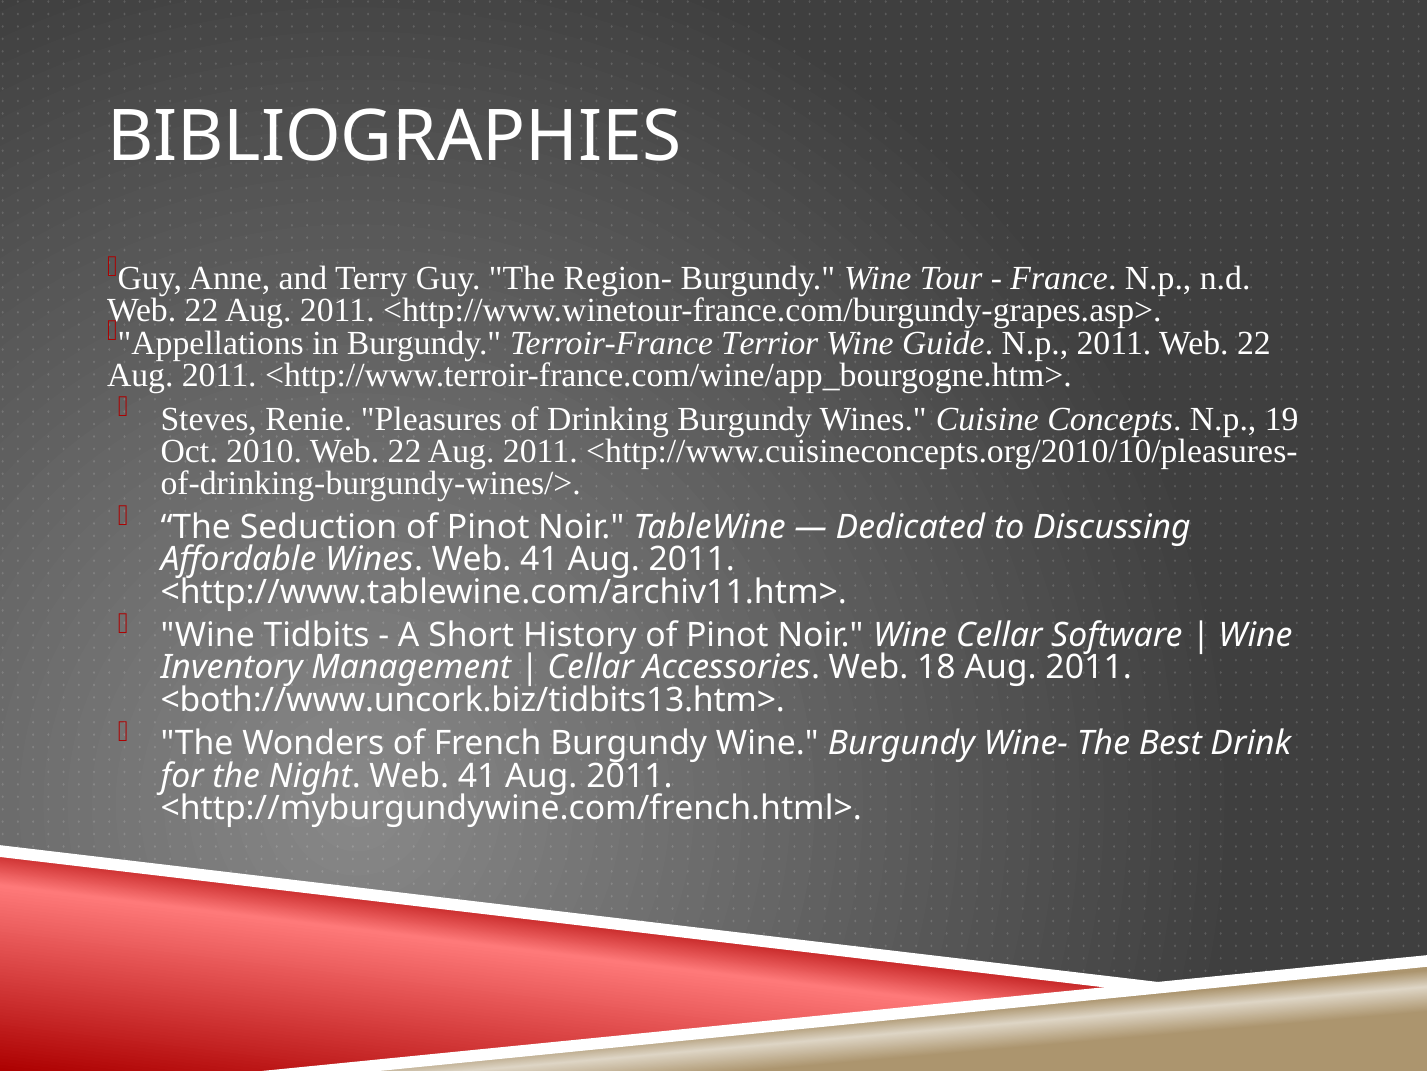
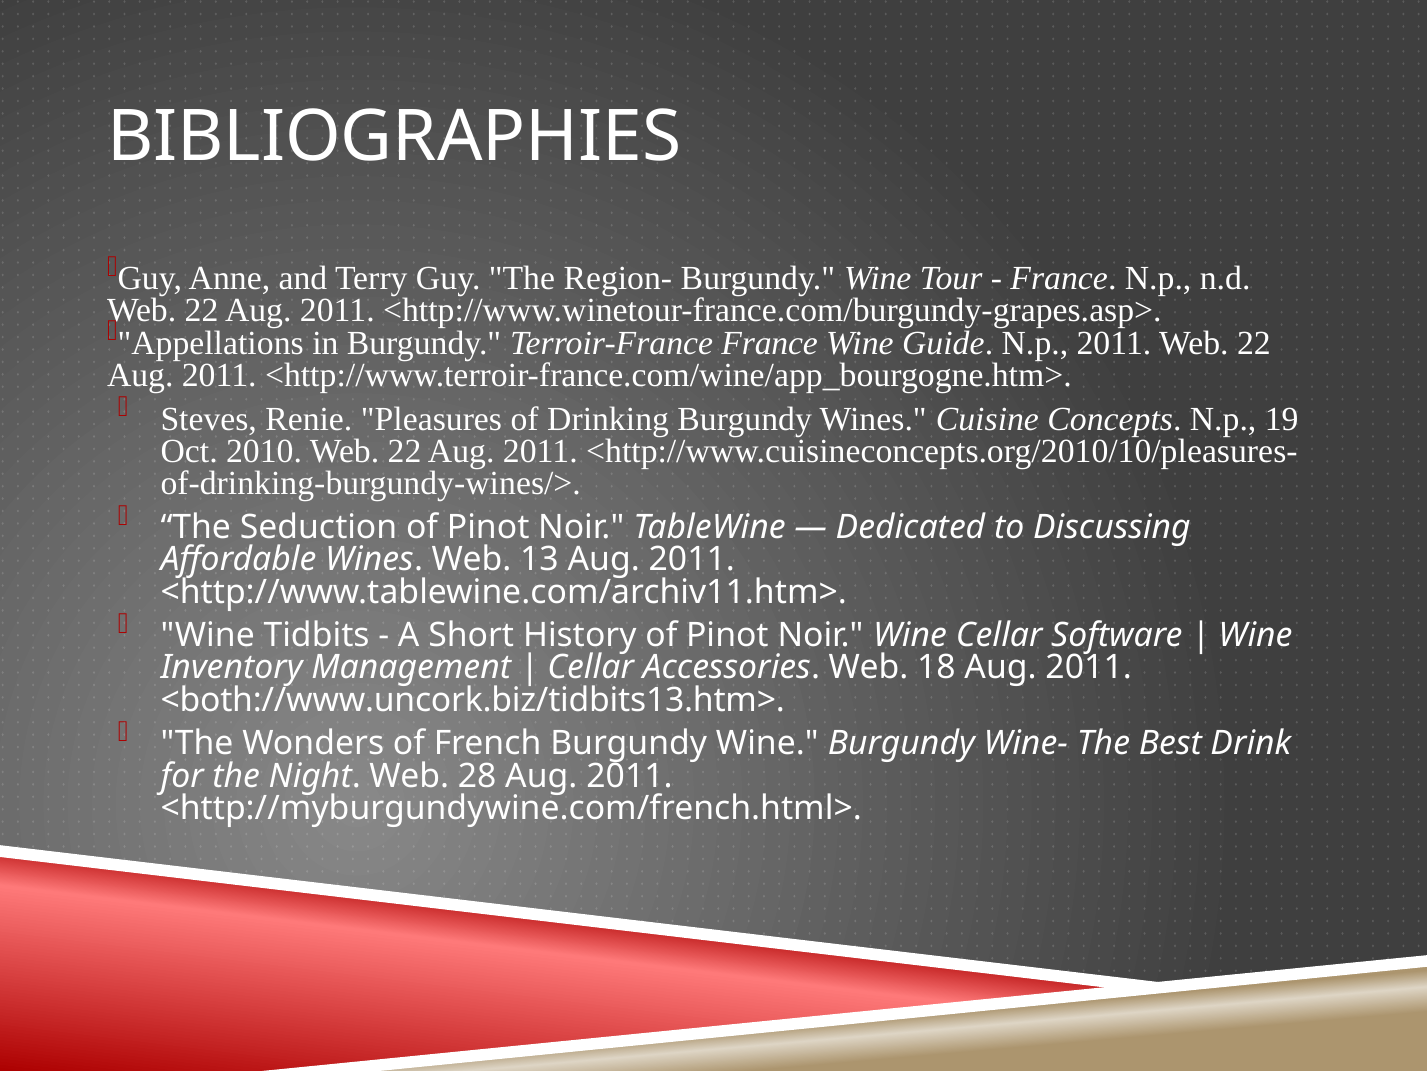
Terroir-France Terrior: Terrior -> France
Wines Web 41: 41 -> 13
Night Web 41: 41 -> 28
